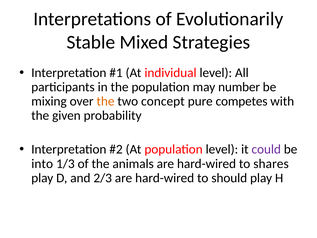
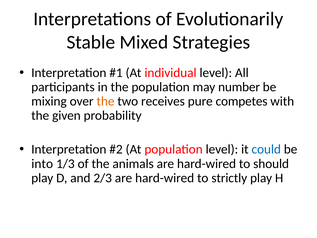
concept: concept -> receives
could colour: purple -> blue
shares: shares -> should
should: should -> strictly
